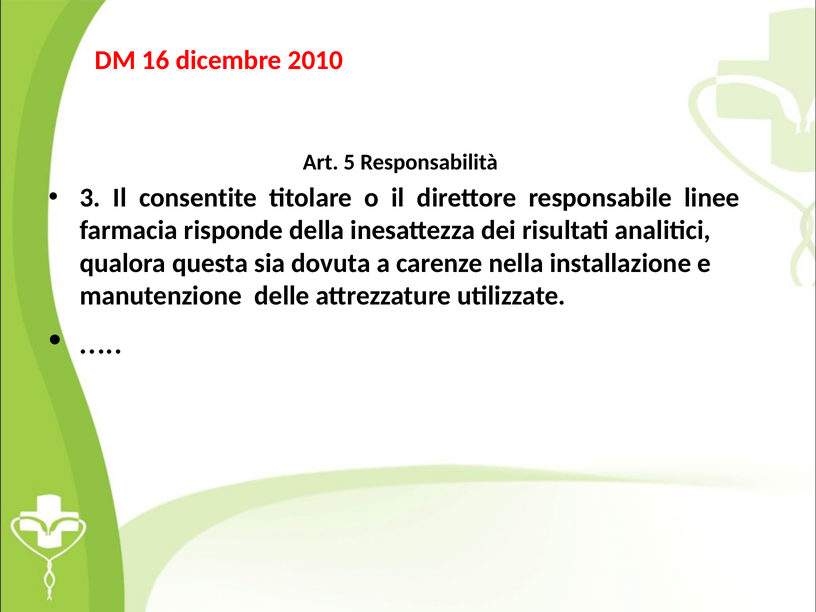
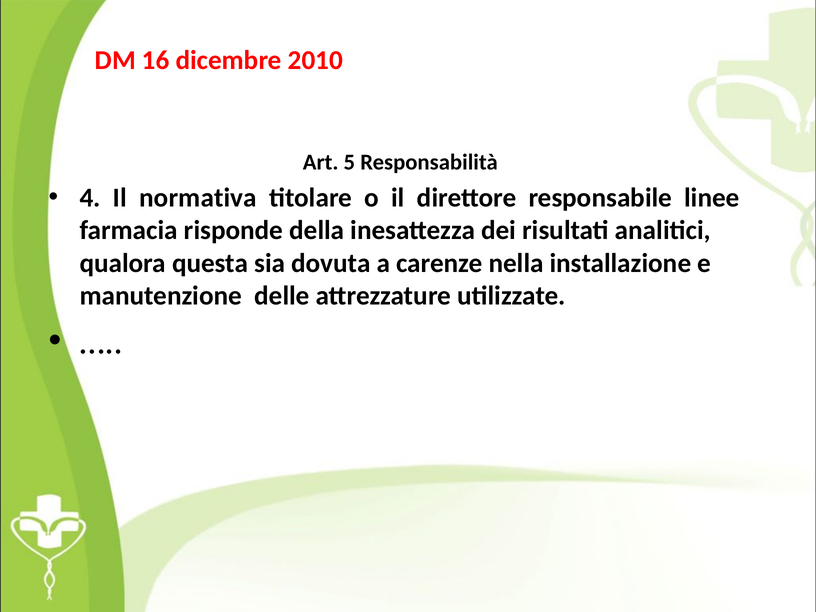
3: 3 -> 4
consentite: consentite -> normativa
